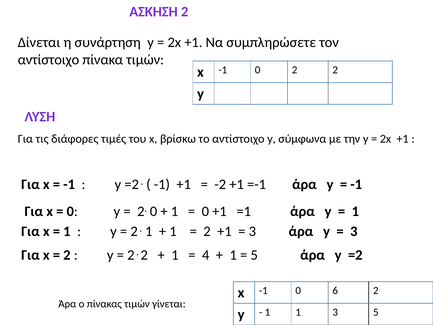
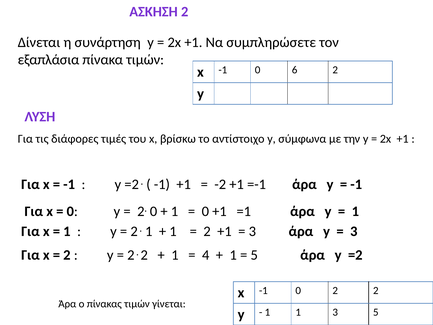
αντίστοιχο at (49, 60): αντίστοιχο -> εξαπλάσια
0 2: 2 -> 6
0 6: 6 -> 2
